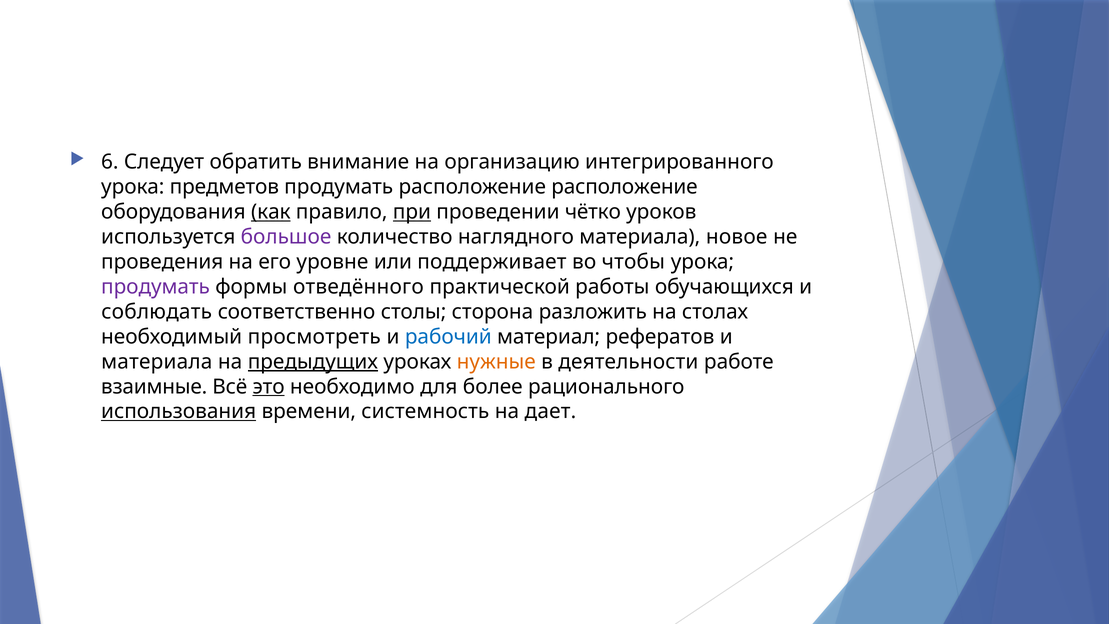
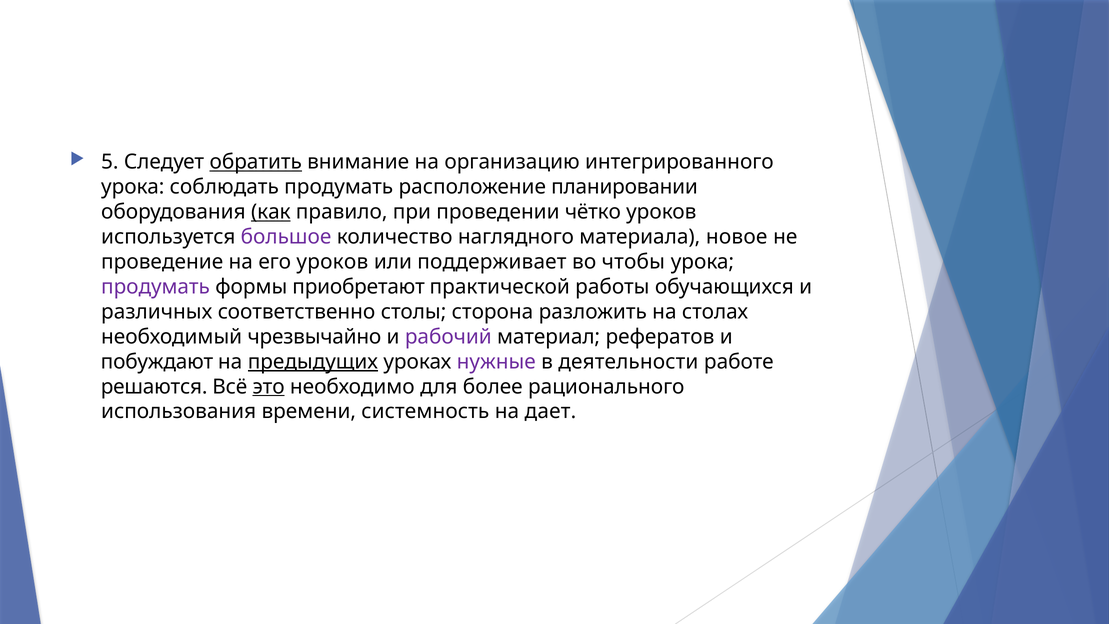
6: 6 -> 5
обратить underline: none -> present
предметов: предметов -> соблюдать
расположение расположение: расположение -> планировании
при underline: present -> none
проведения: проведения -> проведение
его уровне: уровне -> уроков
отведённого: отведённого -> приобретают
соблюдать: соблюдать -> различных
просмотреть: просмотреть -> чрезвычайно
рабочий colour: blue -> purple
материала at (157, 362): материала -> побуждают
нужные colour: orange -> purple
взаимные: взаимные -> решаются
использования underline: present -> none
